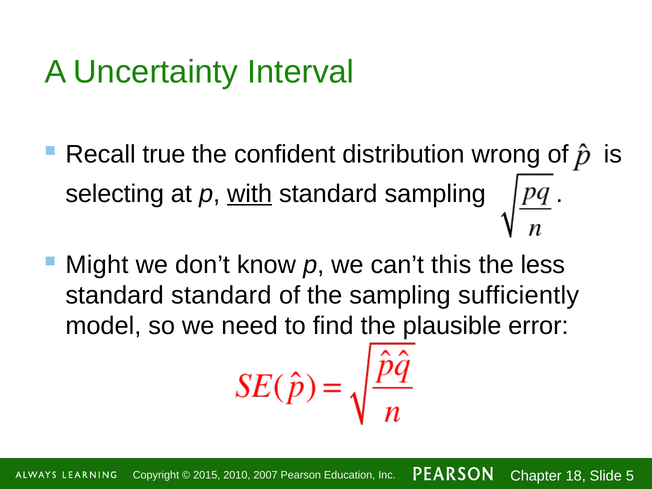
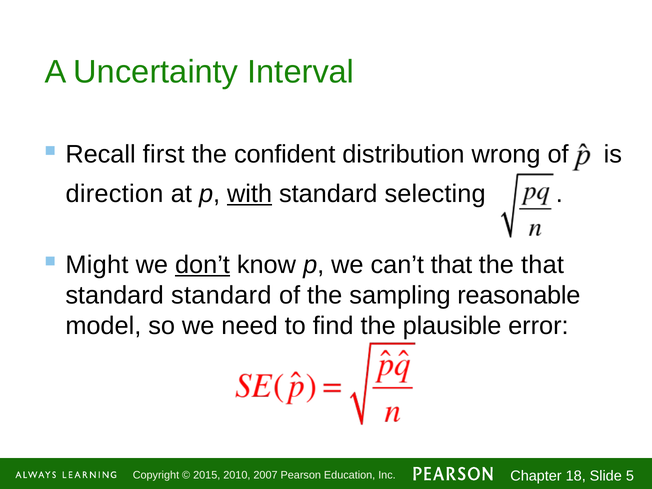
true: true -> first
selecting: selecting -> direction
standard sampling: sampling -> selecting
don’t underline: none -> present
can’t this: this -> that
the less: less -> that
sufficiently: sufficiently -> reasonable
